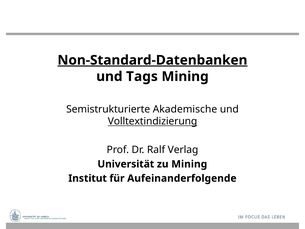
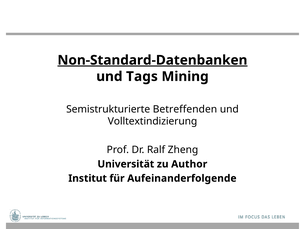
Akademische: Akademische -> Betreffenden
Volltextindizierung underline: present -> none
Verlag: Verlag -> Zheng
zu Mining: Mining -> Author
